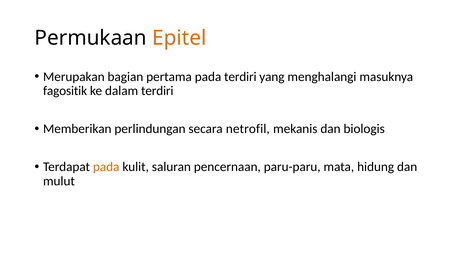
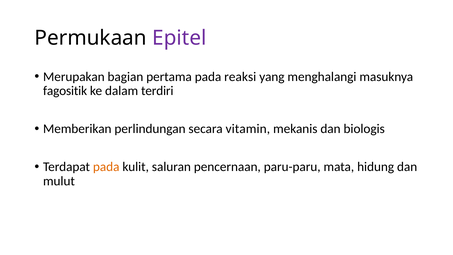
Epitel colour: orange -> purple
pada terdiri: terdiri -> reaksi
netrofil: netrofil -> vitamin
